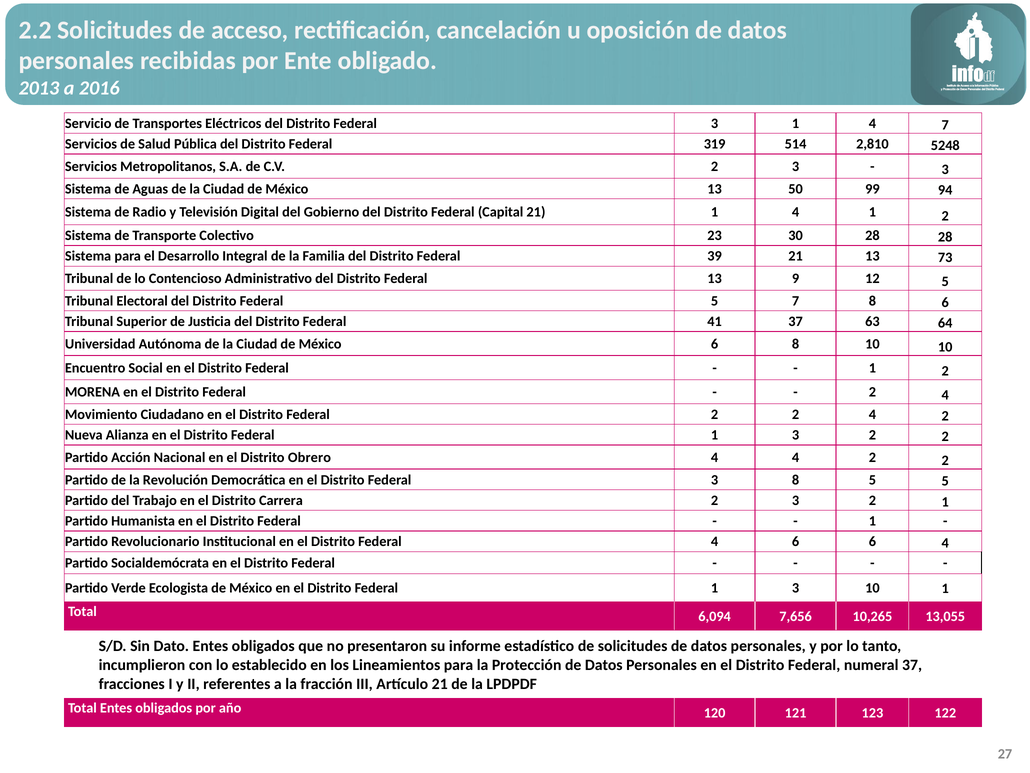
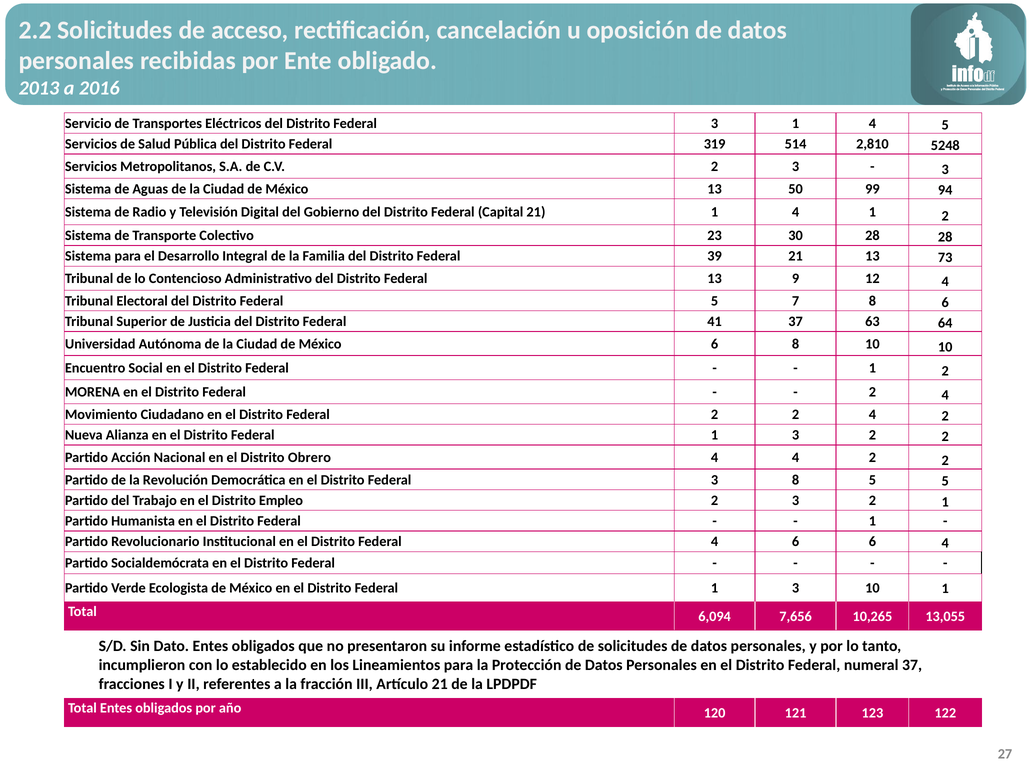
4 7: 7 -> 5
12 5: 5 -> 4
Carrera: Carrera -> Empleo
